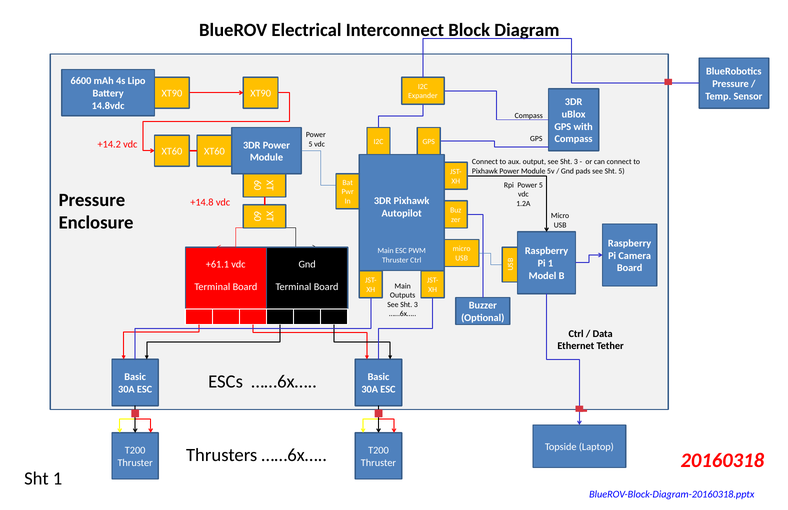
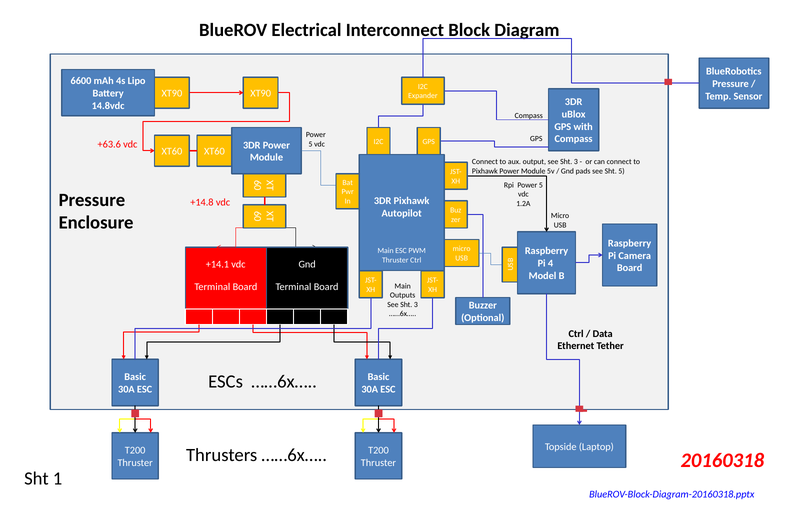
+14.2: +14.2 -> +63.6
Pi 1: 1 -> 4
+61.1: +61.1 -> +14.1
